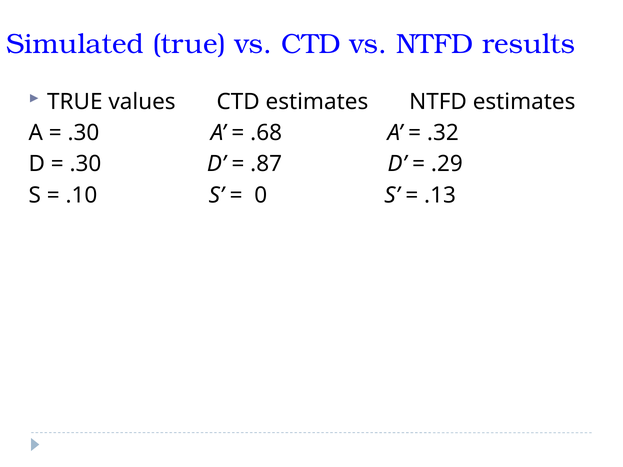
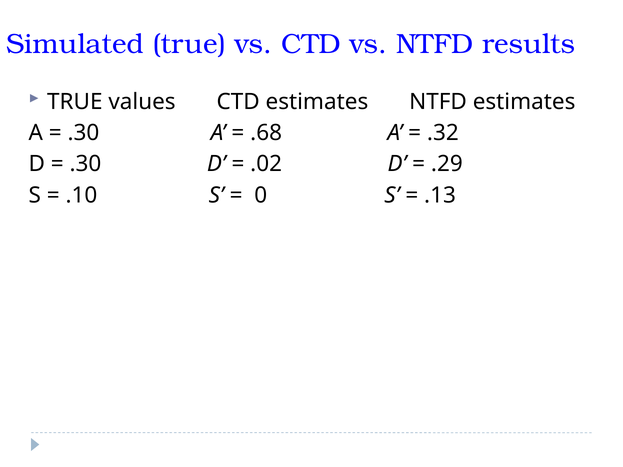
.87: .87 -> .02
